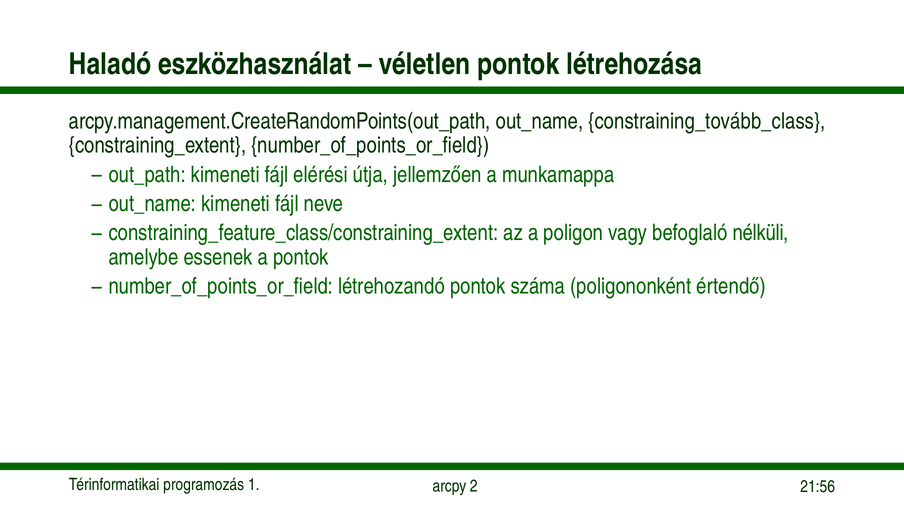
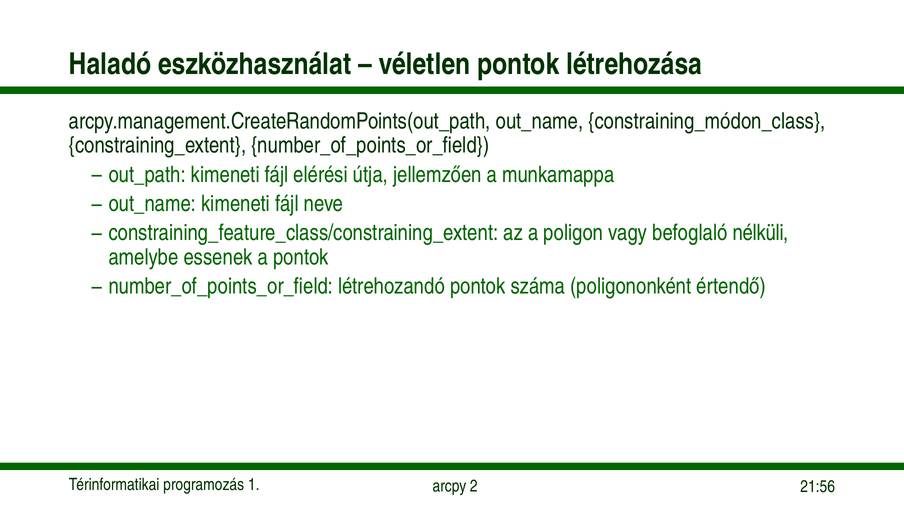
constraining_tovább_class: constraining_tovább_class -> constraining_módon_class
